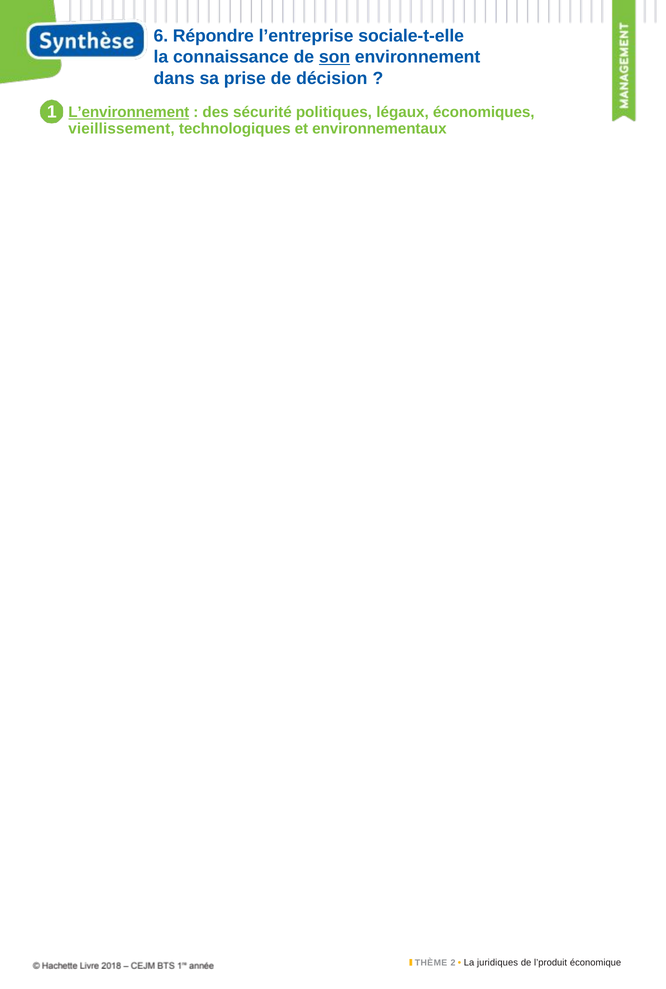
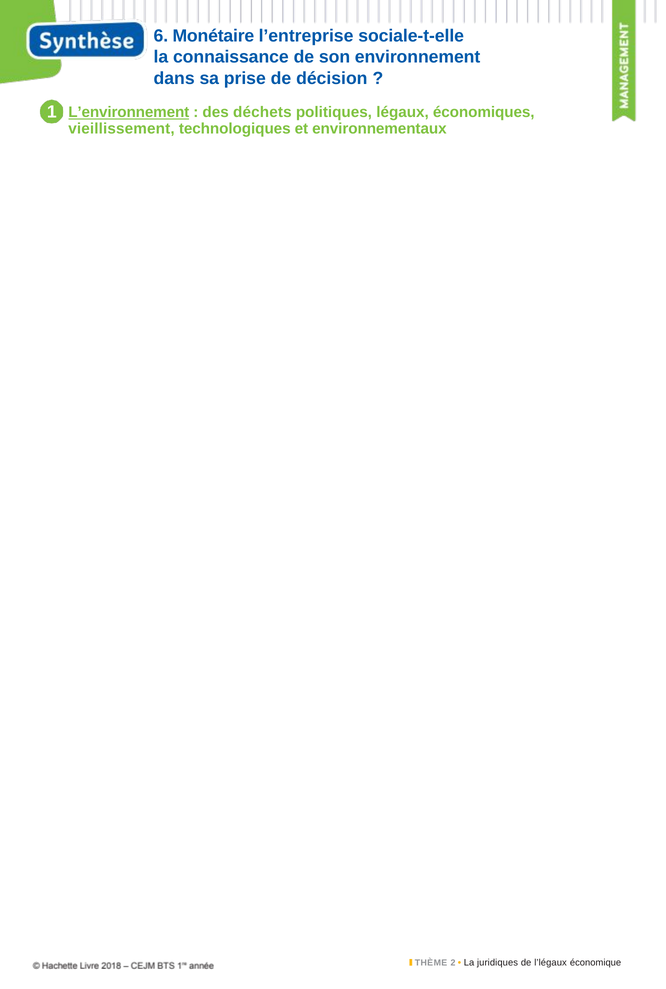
Répondre: Répondre -> Monétaire
son underline: present -> none
sécurité: sécurité -> déchets
l’produit: l’produit -> l’légaux
